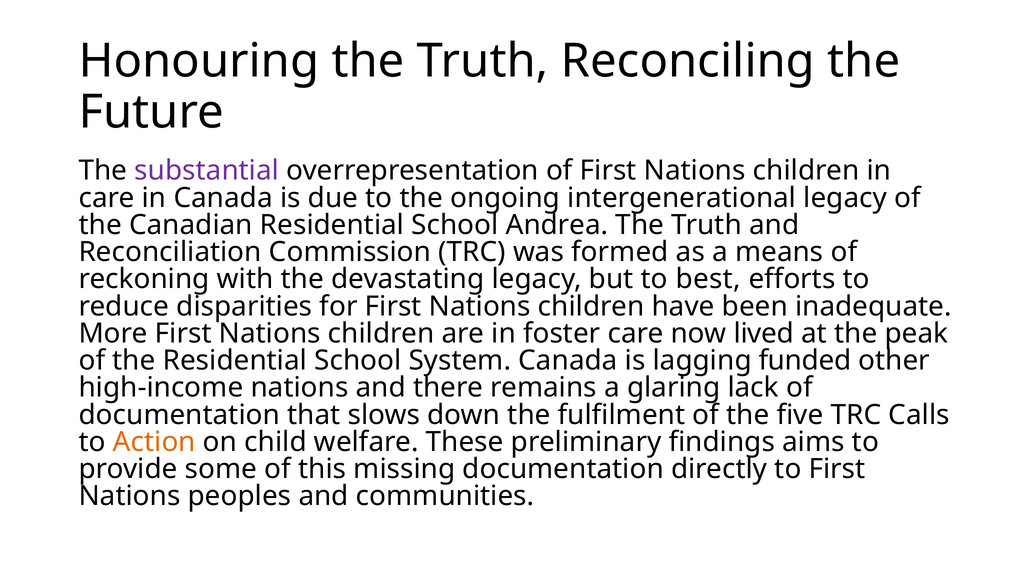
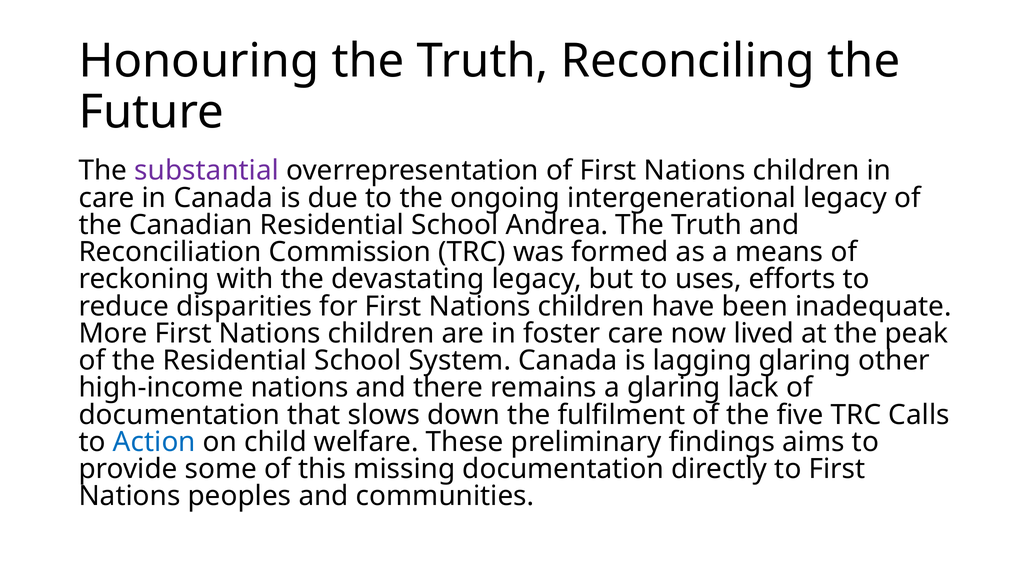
best: best -> uses
lagging funded: funded -> glaring
Action colour: orange -> blue
